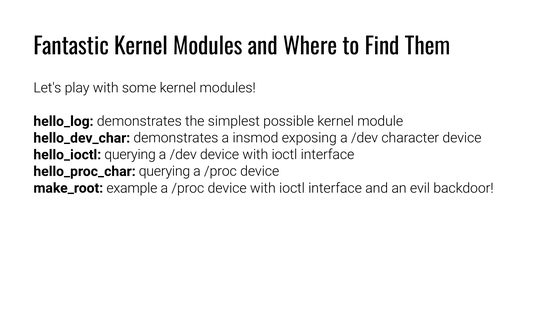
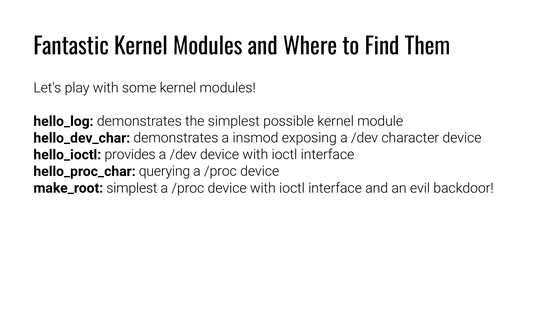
hello_ioctl querying: querying -> provides
make_root example: example -> simplest
